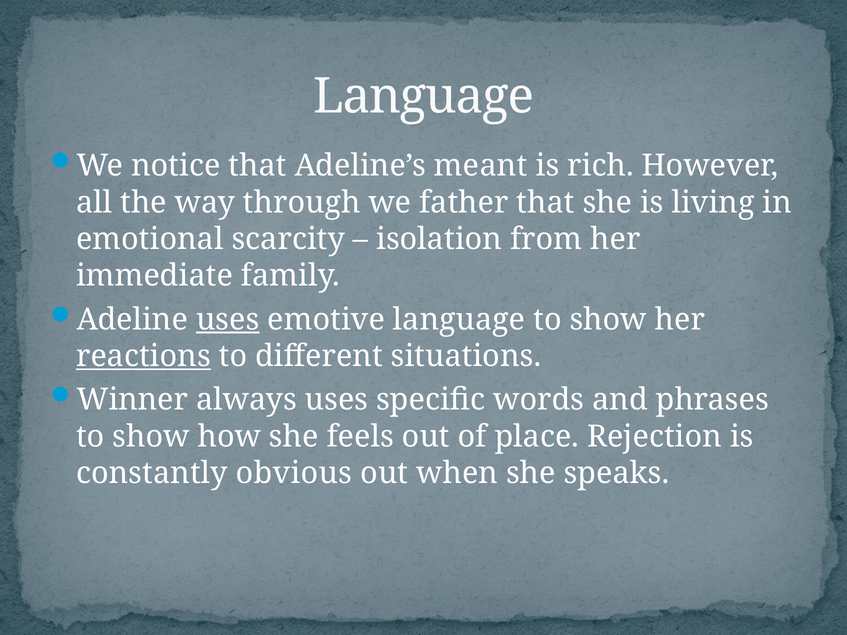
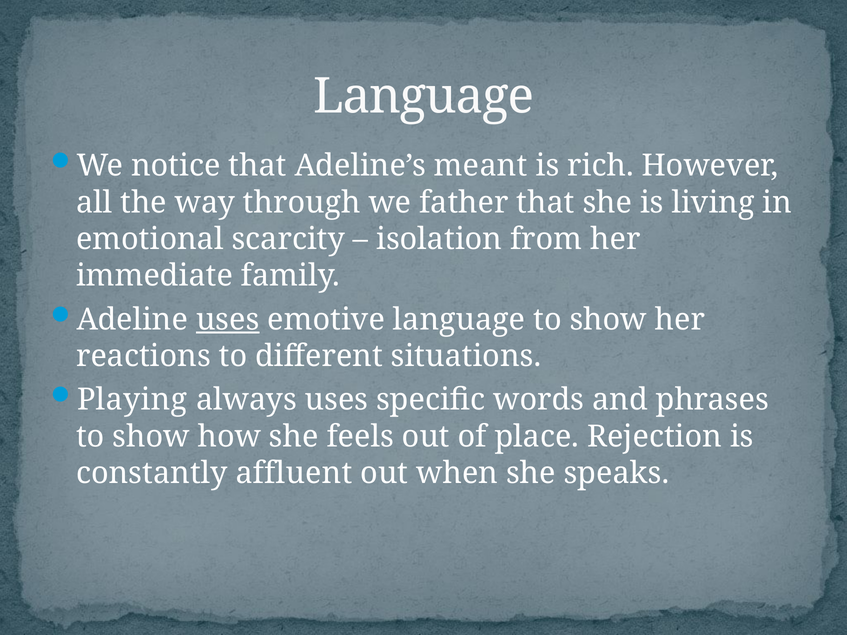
reactions underline: present -> none
Winner: Winner -> Playing
obvious: obvious -> affluent
